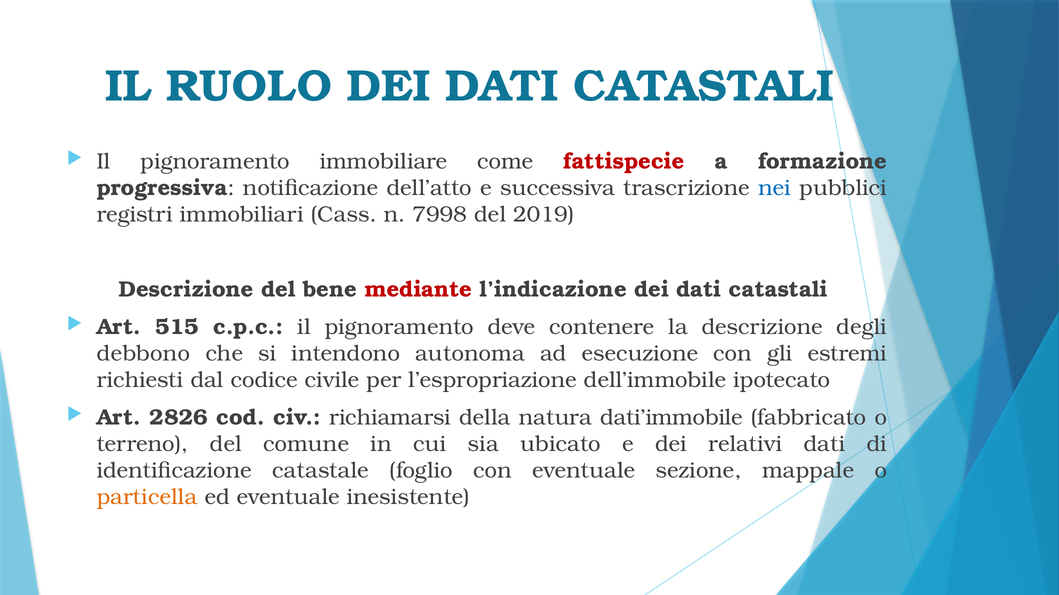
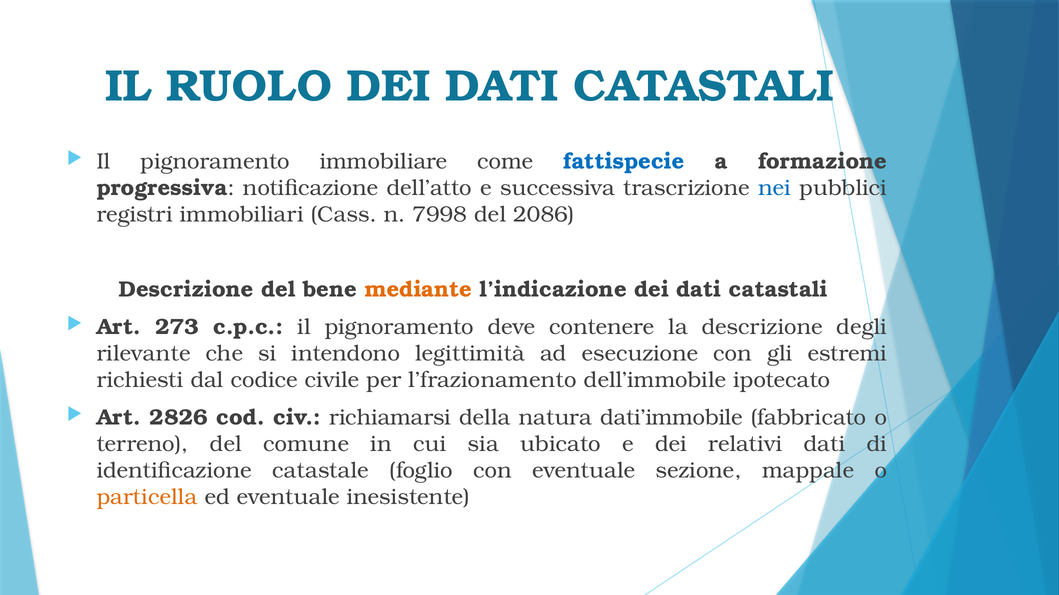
fattispecie colour: red -> blue
2019: 2019 -> 2086
mediante colour: red -> orange
515: 515 -> 273
debbono: debbono -> rilevante
autonoma: autonoma -> legittimità
l’espropriazione: l’espropriazione -> l’frazionamento
